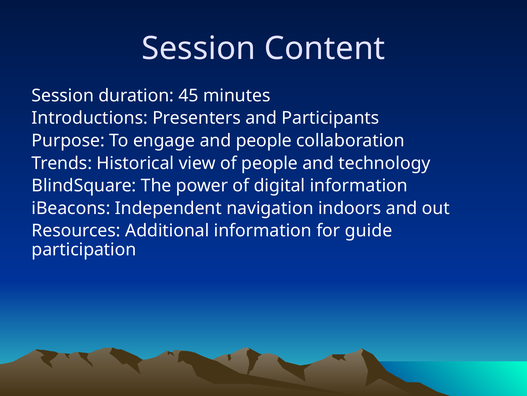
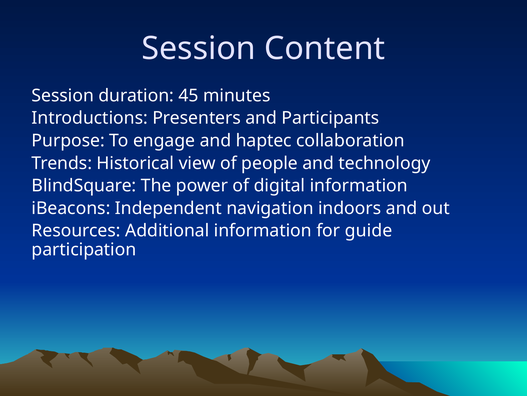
and people: people -> haptec
